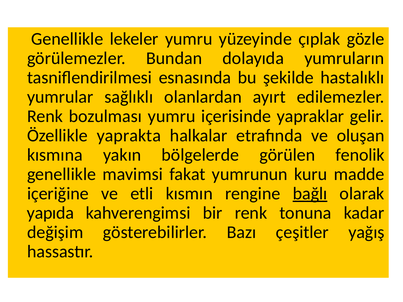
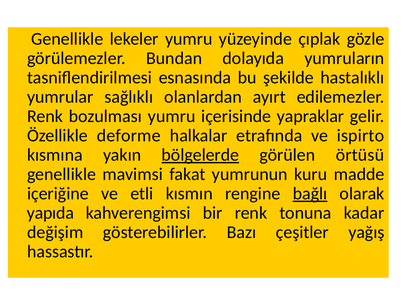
yaprakta: yaprakta -> deforme
oluşan: oluşan -> ispirto
bölgelerde underline: none -> present
fenolik: fenolik -> örtüsü
